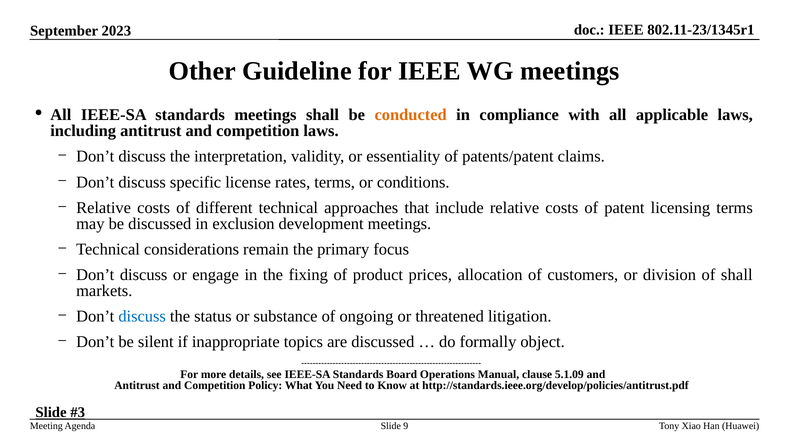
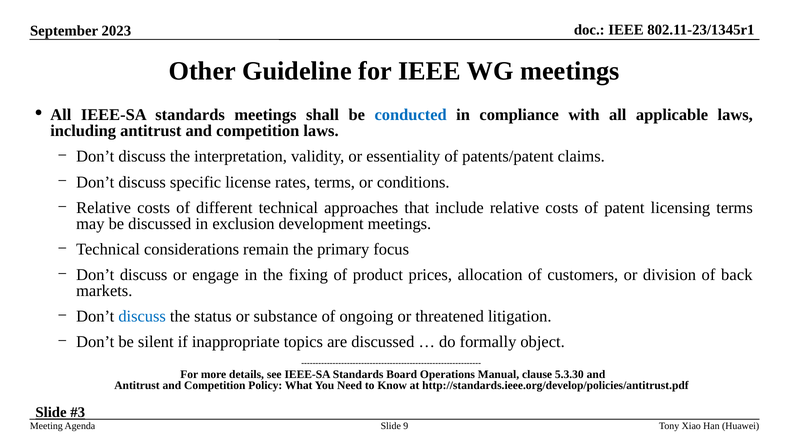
conducted colour: orange -> blue
of shall: shall -> back
5.1.09: 5.1.09 -> 5.3.30
